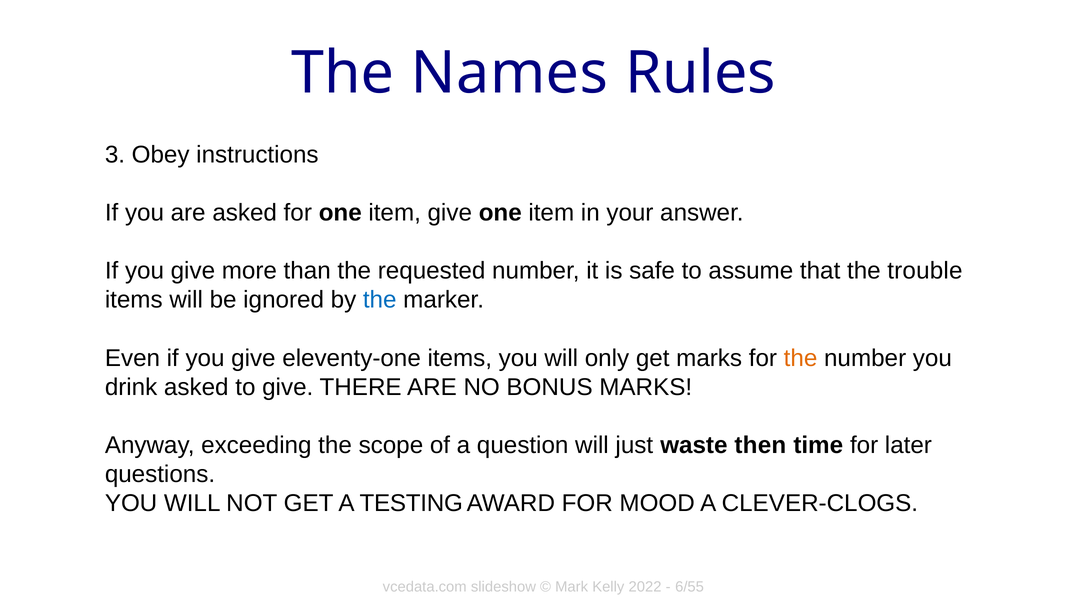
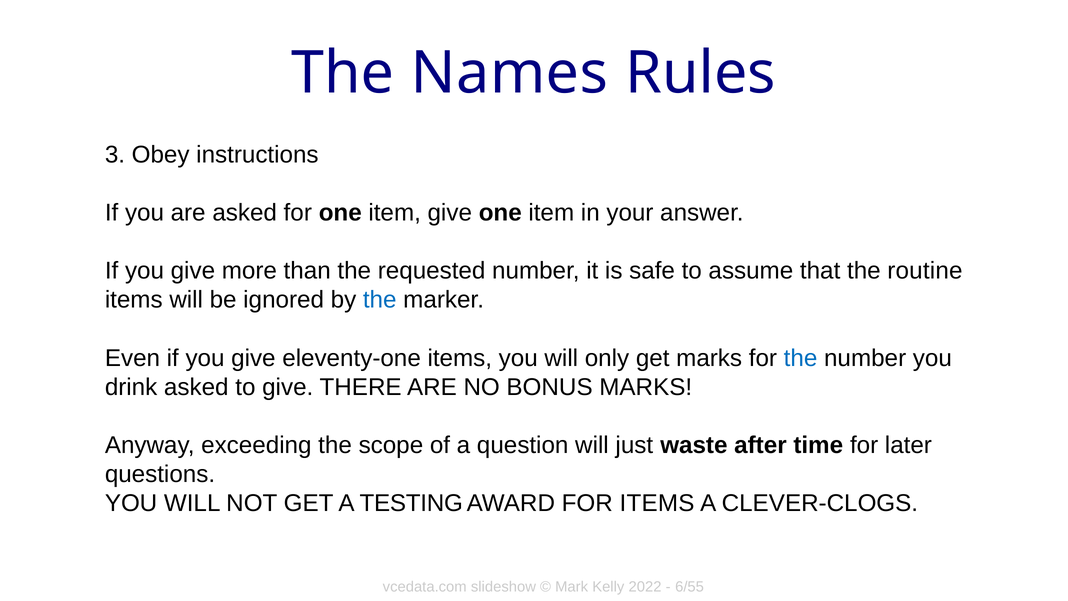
trouble: trouble -> routine
the at (801, 358) colour: orange -> blue
then: then -> after
FOR MOOD: MOOD -> ITEMS
